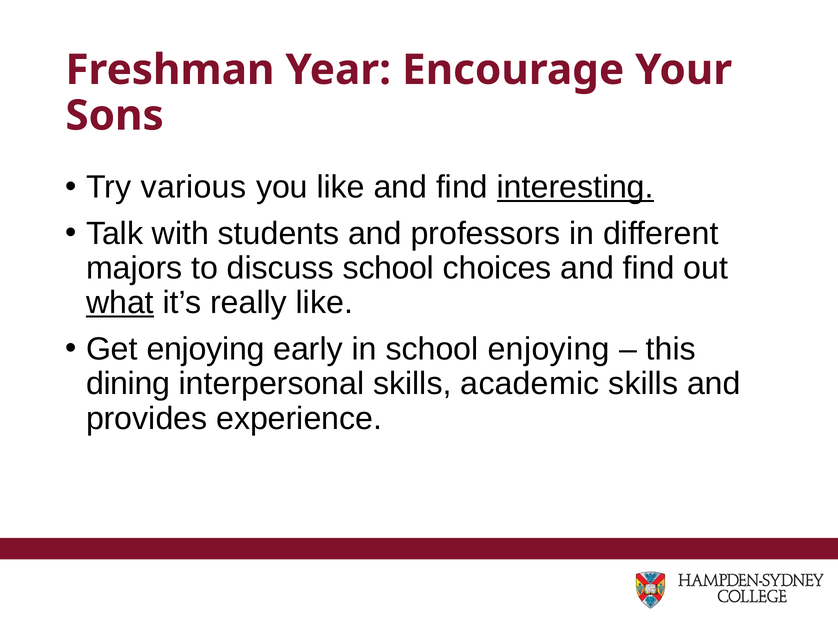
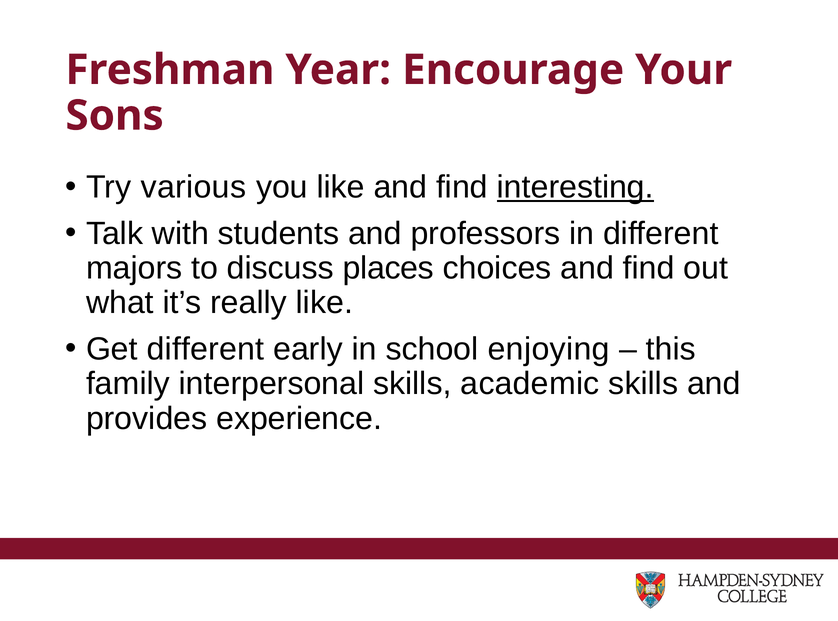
discuss school: school -> places
what underline: present -> none
Get enjoying: enjoying -> different
dining: dining -> family
